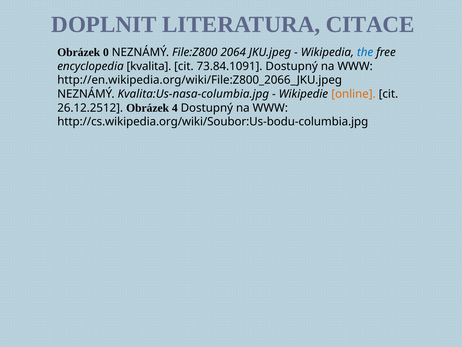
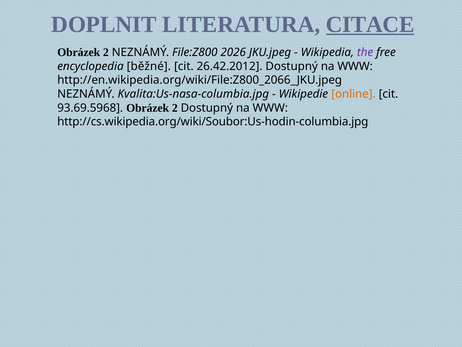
CITACE underline: none -> present
0 at (106, 52): 0 -> 2
2064: 2064 -> 2026
the colour: blue -> purple
kvalita: kvalita -> běžné
73.84.1091: 73.84.1091 -> 26.42.2012
26.12.2512: 26.12.2512 -> 93.69.5968
4 at (175, 108): 4 -> 2
http://cs.wikipedia.org/wiki/Soubor:Us-bodu-columbia.jpg: http://cs.wikipedia.org/wiki/Soubor:Us-bodu-columbia.jpg -> http://cs.wikipedia.org/wiki/Soubor:Us-hodin-columbia.jpg
